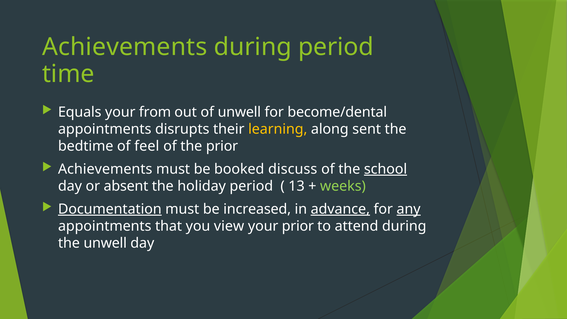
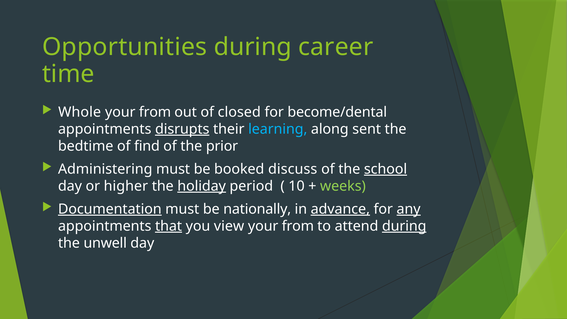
Achievements at (125, 47): Achievements -> Opportunities
during period: period -> career
Equals: Equals -> Whole
of unwell: unwell -> closed
disrupts underline: none -> present
learning colour: yellow -> light blue
feel: feel -> find
Achievements at (105, 169): Achievements -> Administering
absent: absent -> higher
holiday underline: none -> present
13: 13 -> 10
increased: increased -> nationally
that underline: none -> present
prior at (298, 226): prior -> from
during at (404, 226) underline: none -> present
